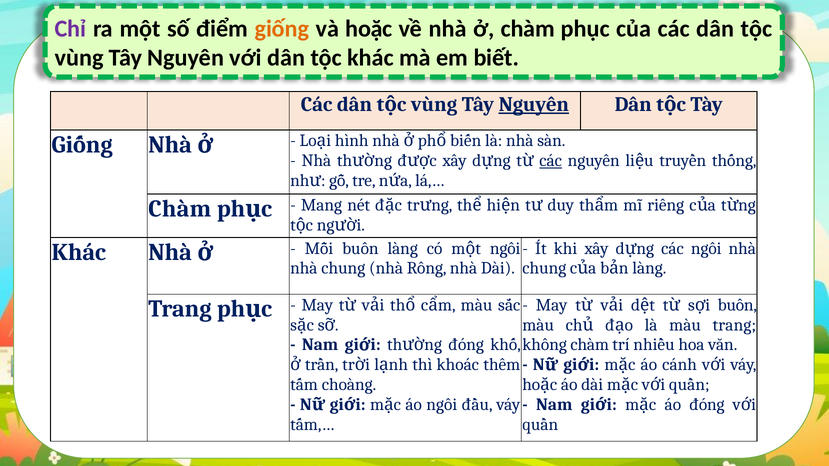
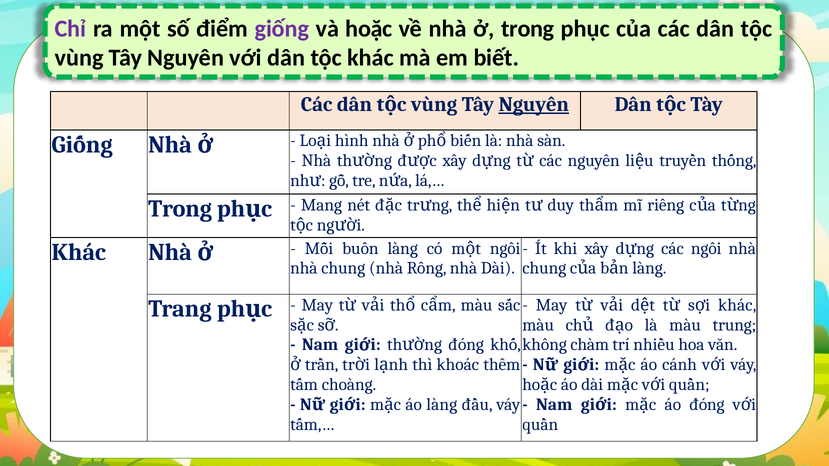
giống colour: orange -> purple
ở chàm: chàm -> trong
các at (551, 161) underline: present -> none
Chàm at (180, 209): Chàm -> Trong
buôn at (737, 305): buôn -> khác
màu trang: trang -> trung
áo ngôi: ngôi -> làng
